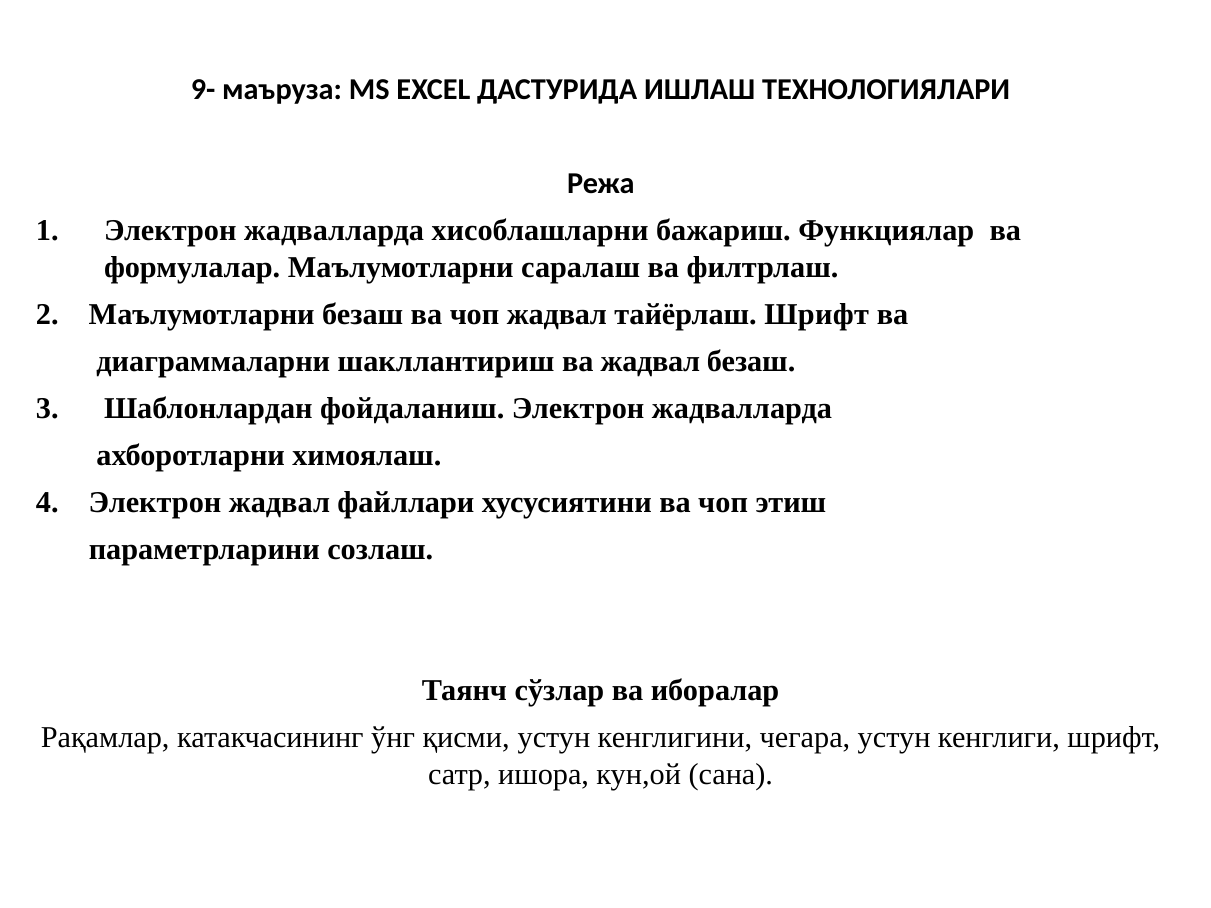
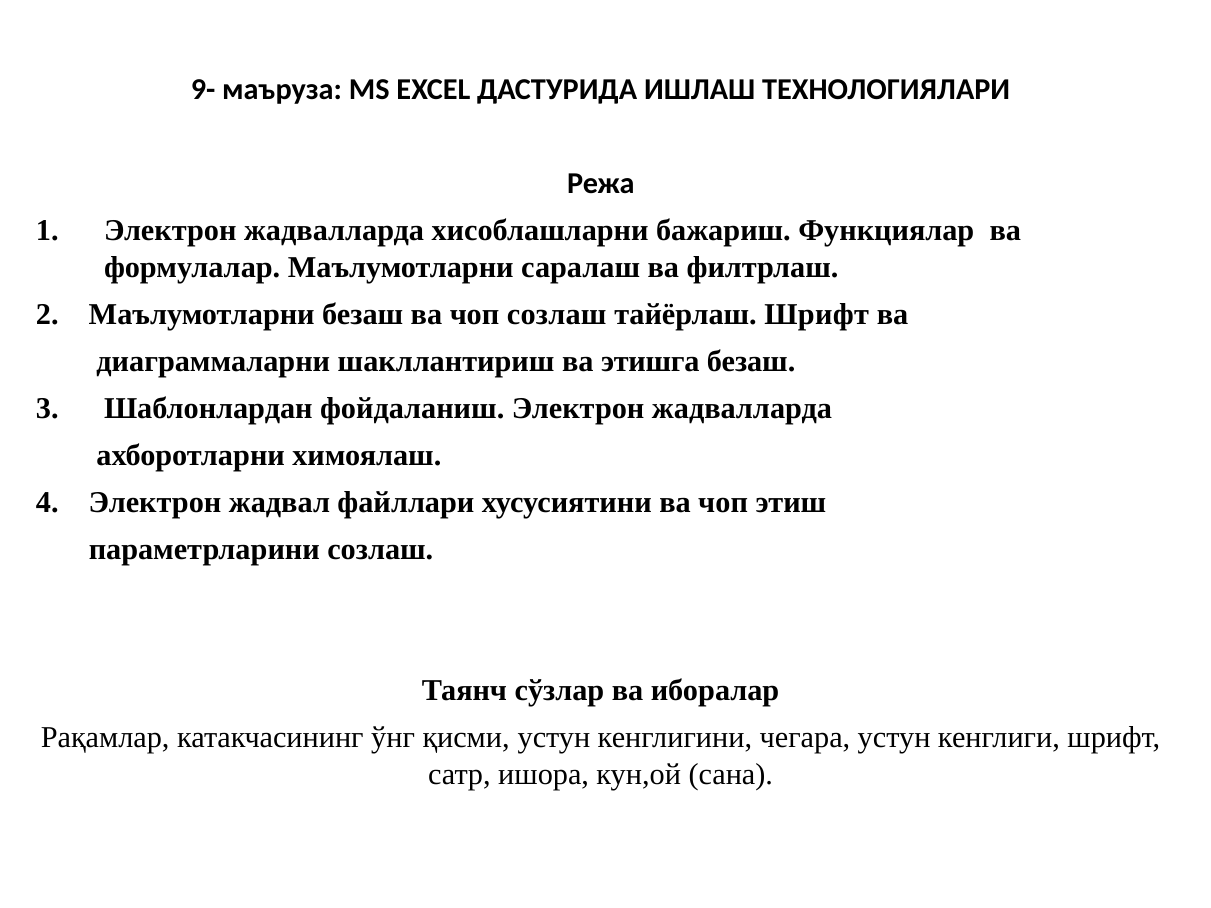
чоп жадвал: жадвал -> созлаш
ва жадвал: жадвал -> этишга
